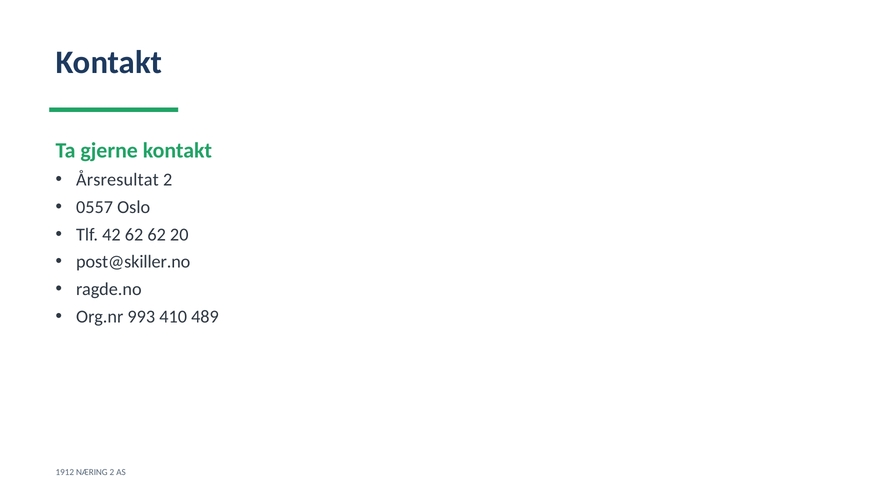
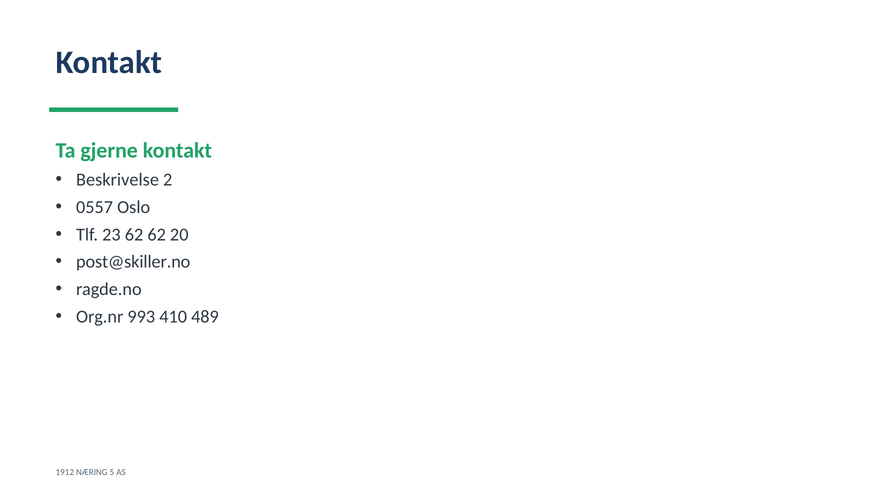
Årsresultat: Årsresultat -> Beskrivelse
42: 42 -> 23
NÆRING 2: 2 -> 5
